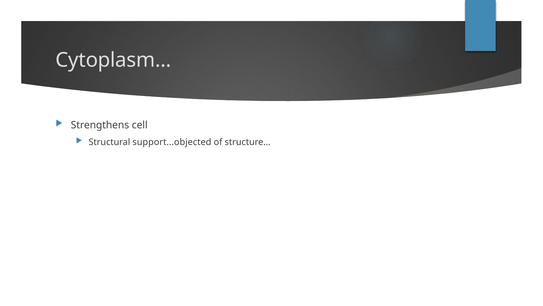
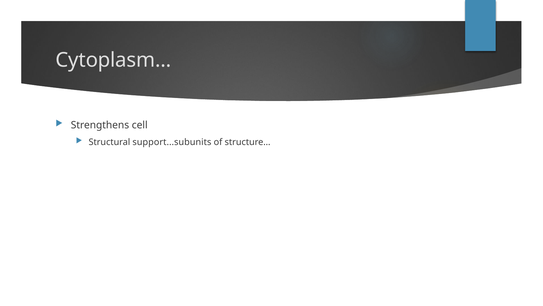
support...objected: support...objected -> support...subunits
